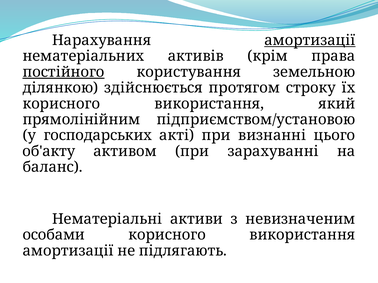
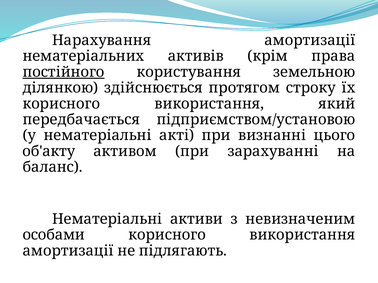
амортизації at (310, 40) underline: present -> none
прямолінійним: прямолінійним -> передбачається
у господарських: господарських -> нематеріальні
